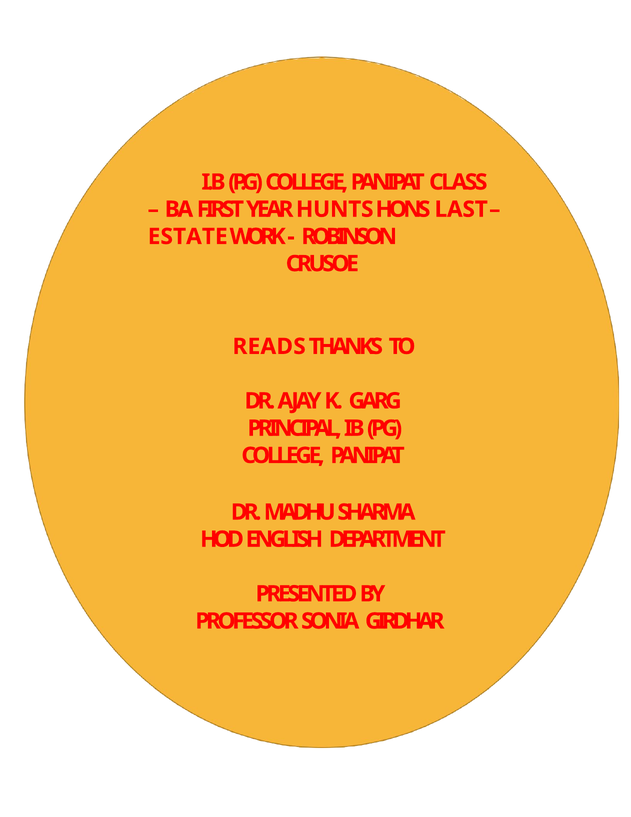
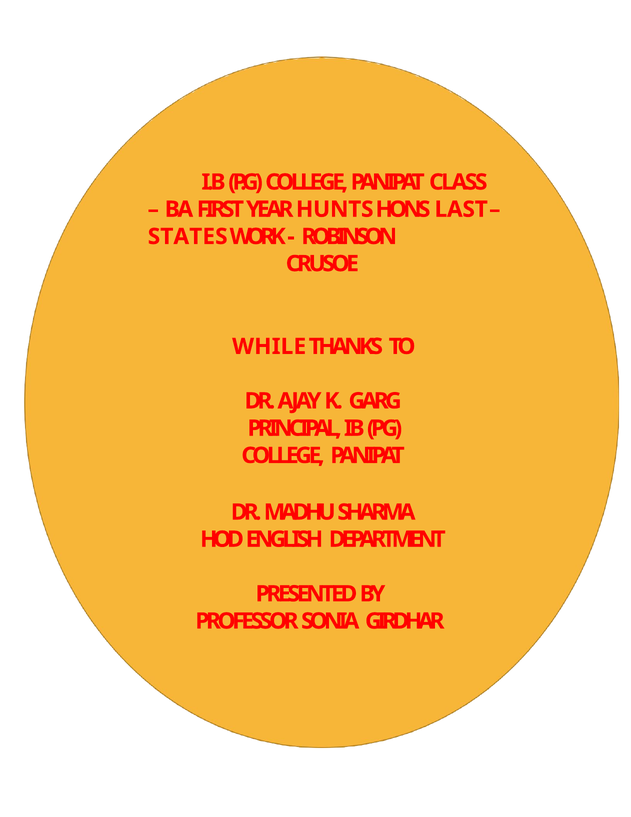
ESTATE: ESTATE -> STATES
READS: READS -> WHILE
